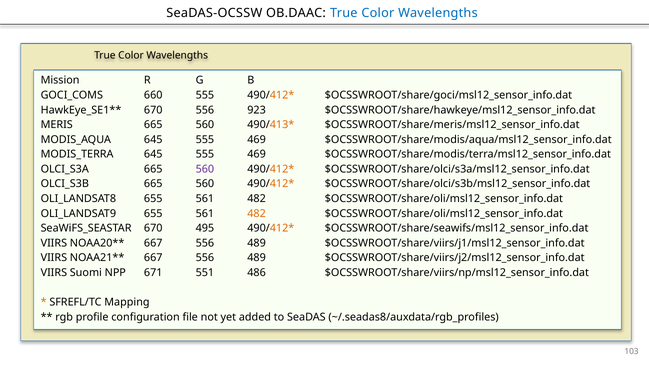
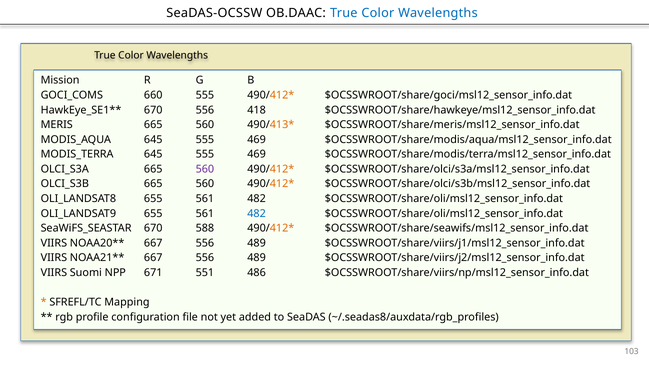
923: 923 -> 418
482 at (257, 214) colour: orange -> blue
495: 495 -> 588
